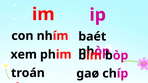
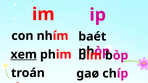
xem underline: none -> present
